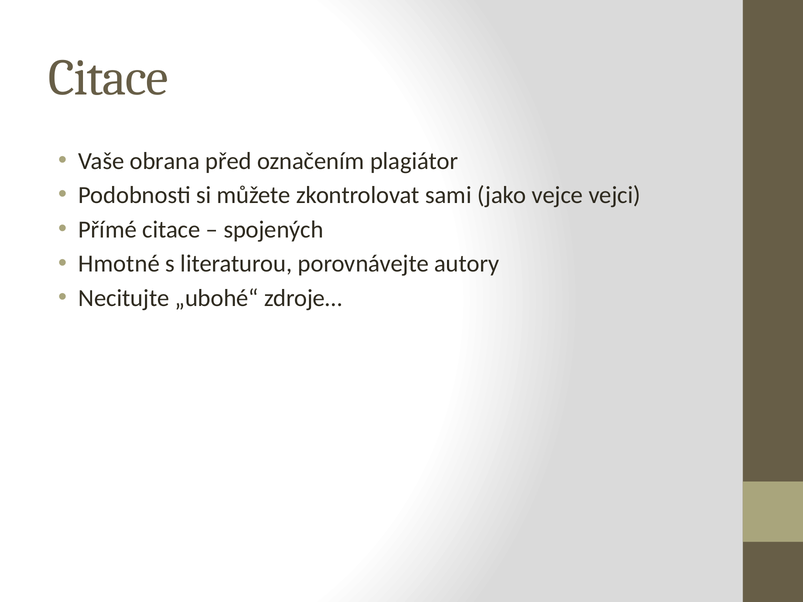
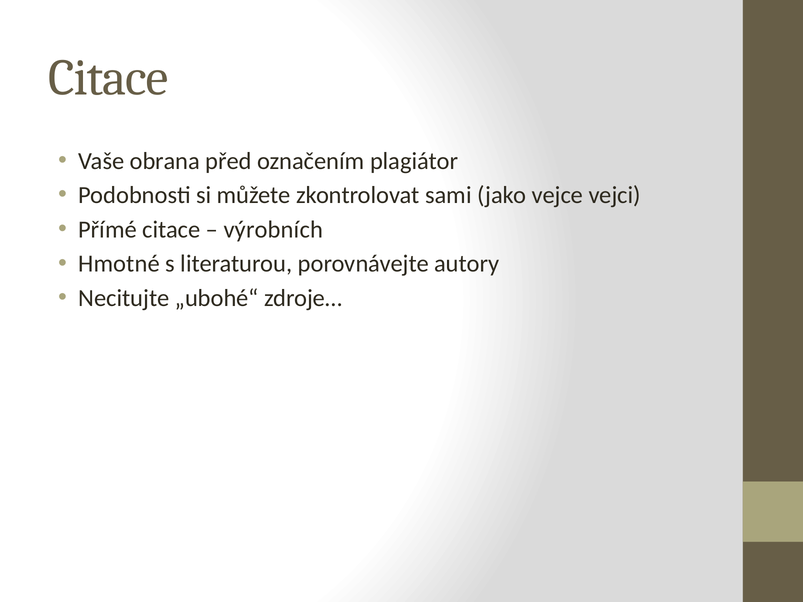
spojených: spojených -> výrobních
